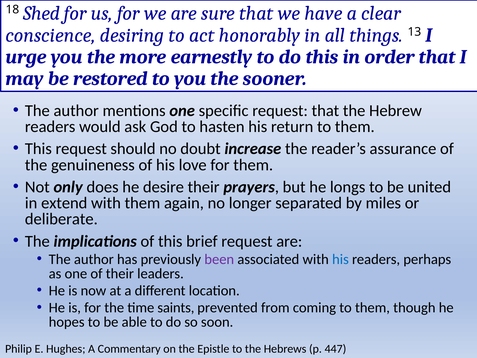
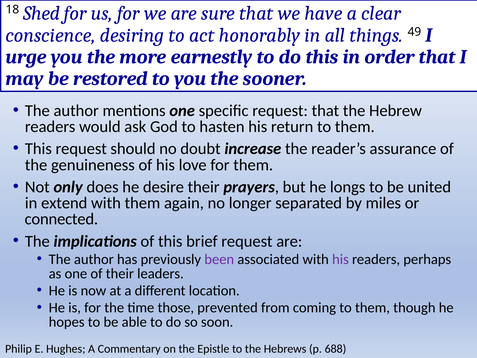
13: 13 -> 49
deliberate: deliberate -> connected
his at (340, 259) colour: blue -> purple
saints: saints -> those
447: 447 -> 688
